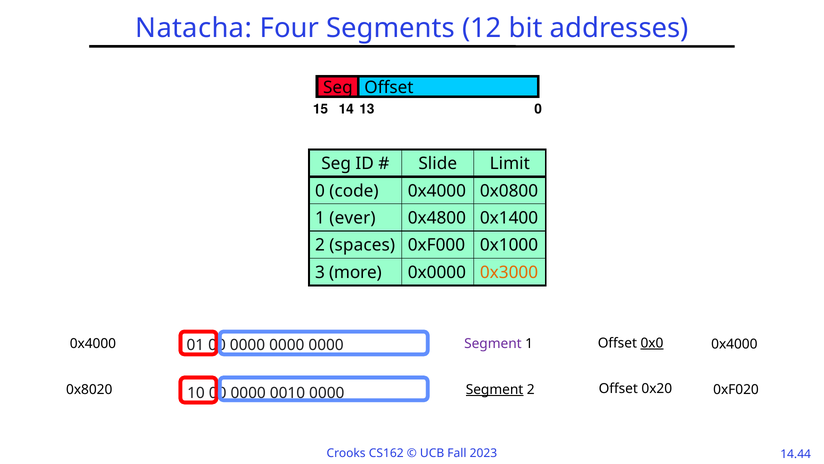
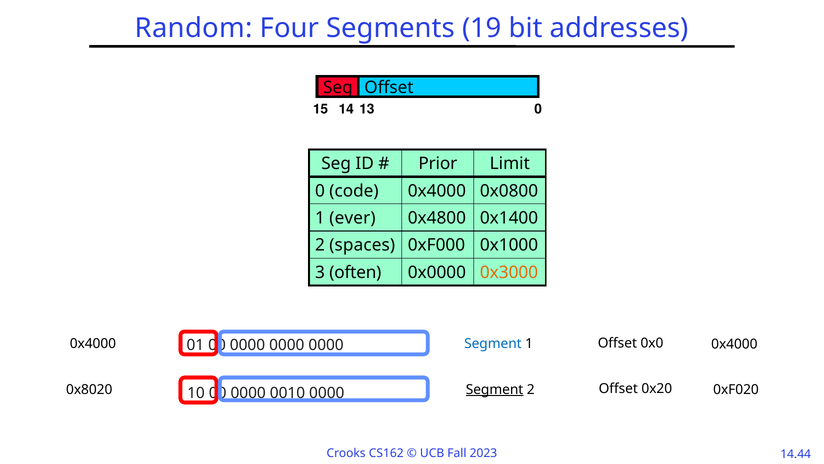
Natacha: Natacha -> Random
12: 12 -> 19
Slide: Slide -> Prior
more: more -> often
0x0 underline: present -> none
Segment at (493, 343) colour: purple -> blue
